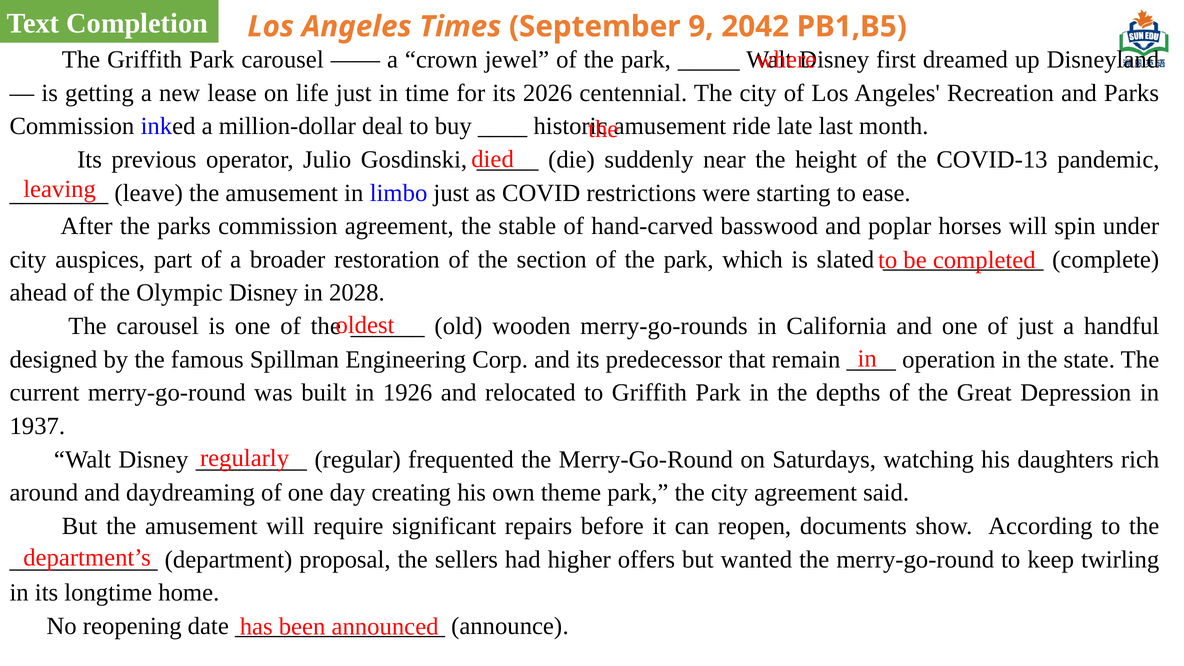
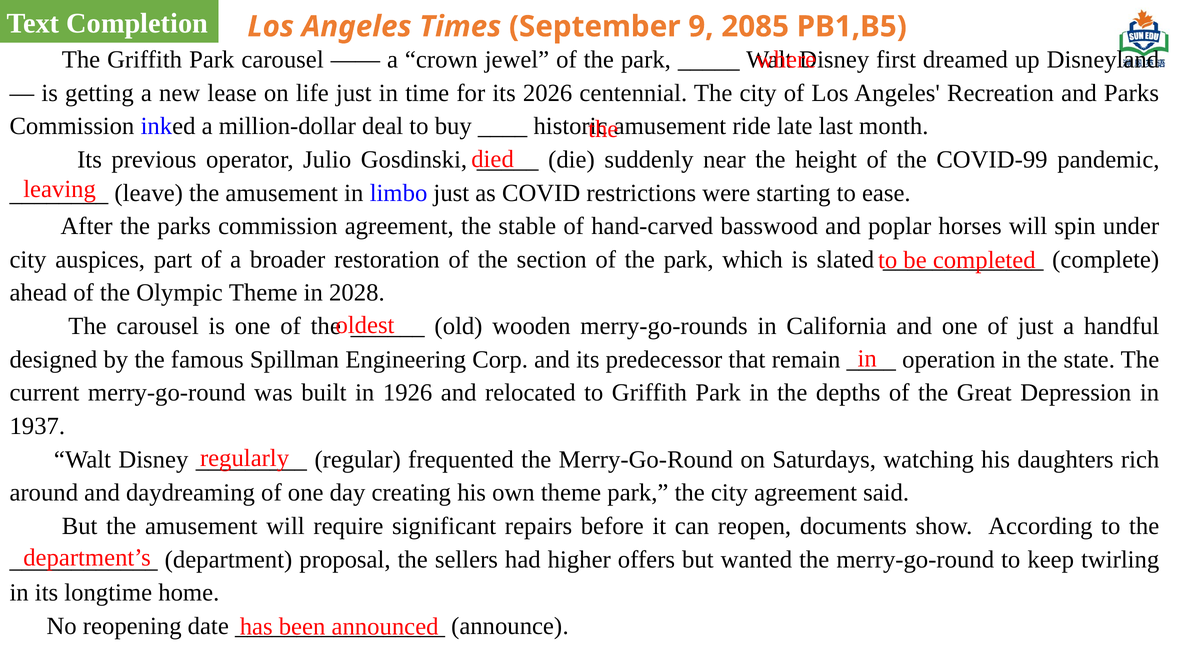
2042: 2042 -> 2085
COVID-13: COVID-13 -> COVID-99
Olympic Disney: Disney -> Theme
